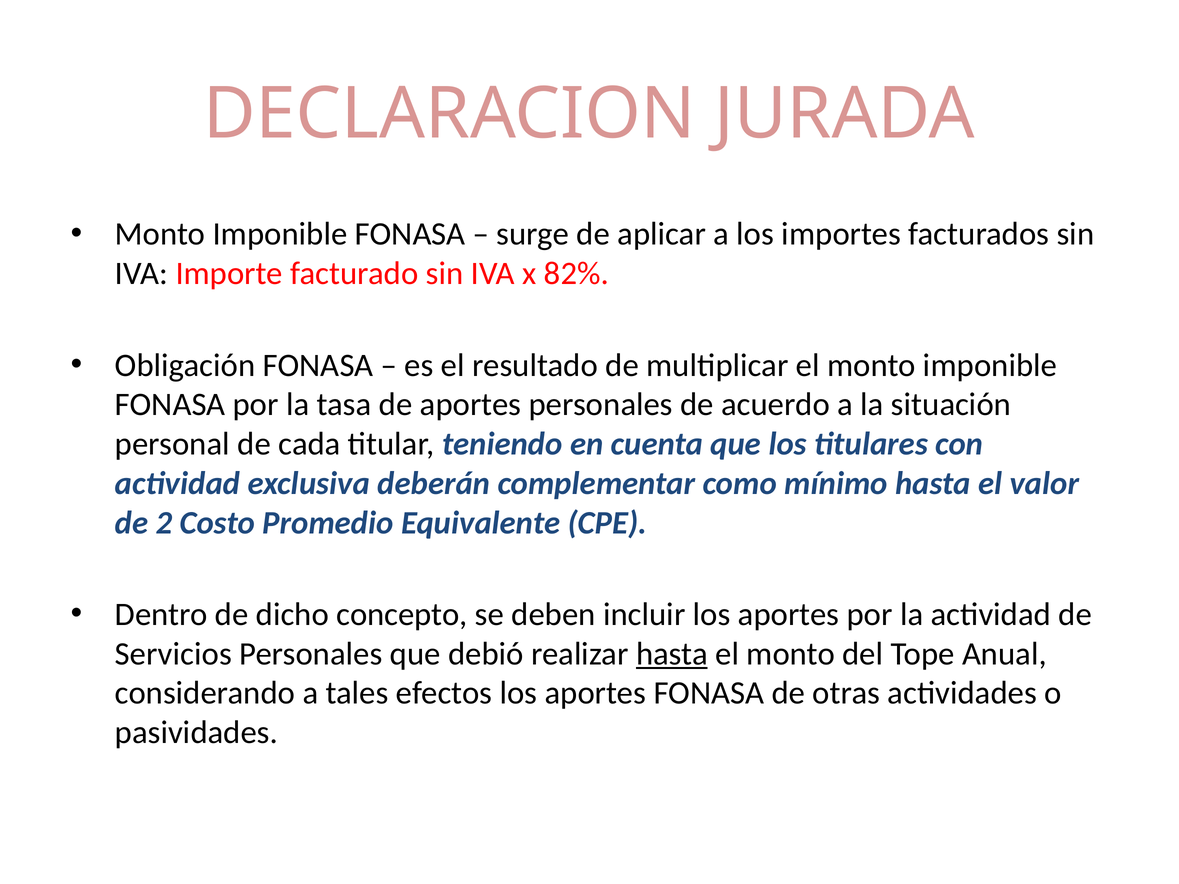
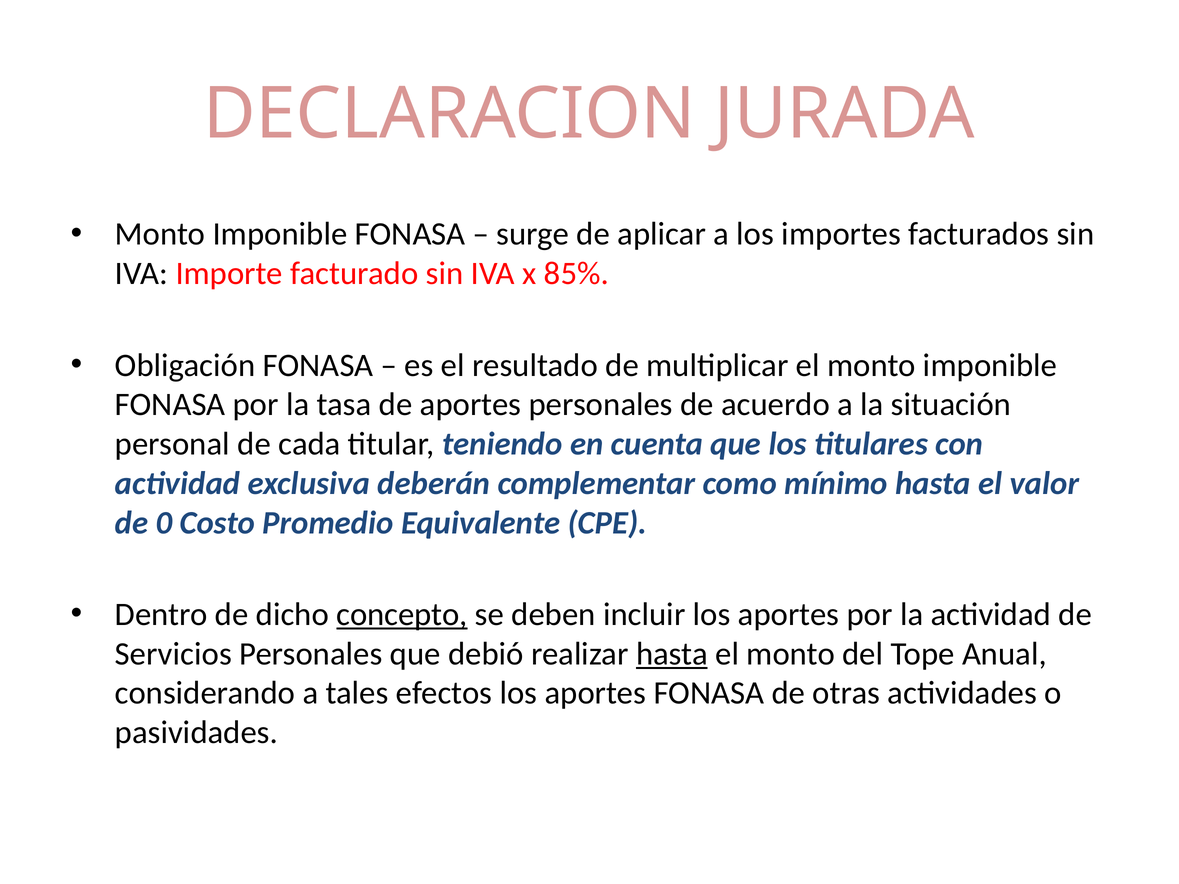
82%: 82% -> 85%
2: 2 -> 0
concepto underline: none -> present
